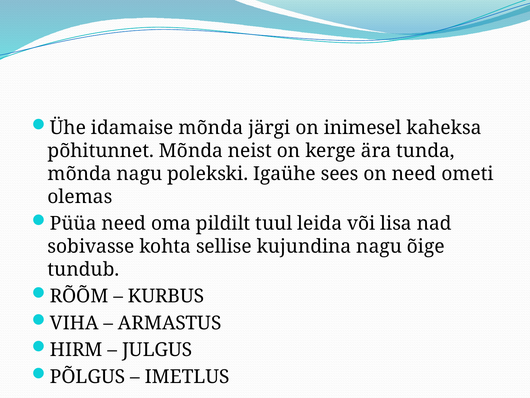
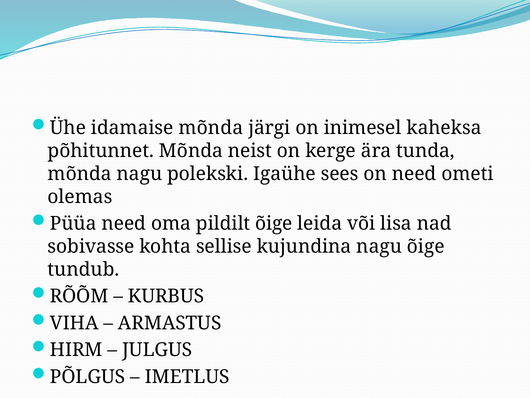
pildilt tuul: tuul -> õige
